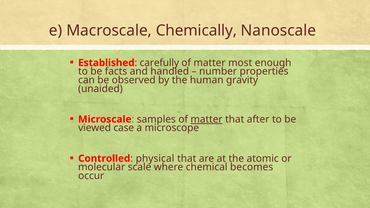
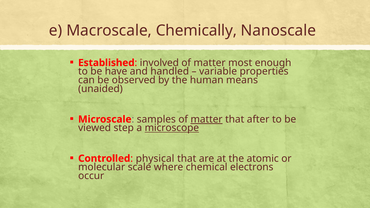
carefully: carefully -> involved
facts: facts -> have
number: number -> variable
gravity: gravity -> means
case: case -> step
microscope underline: none -> present
becomes: becomes -> electrons
